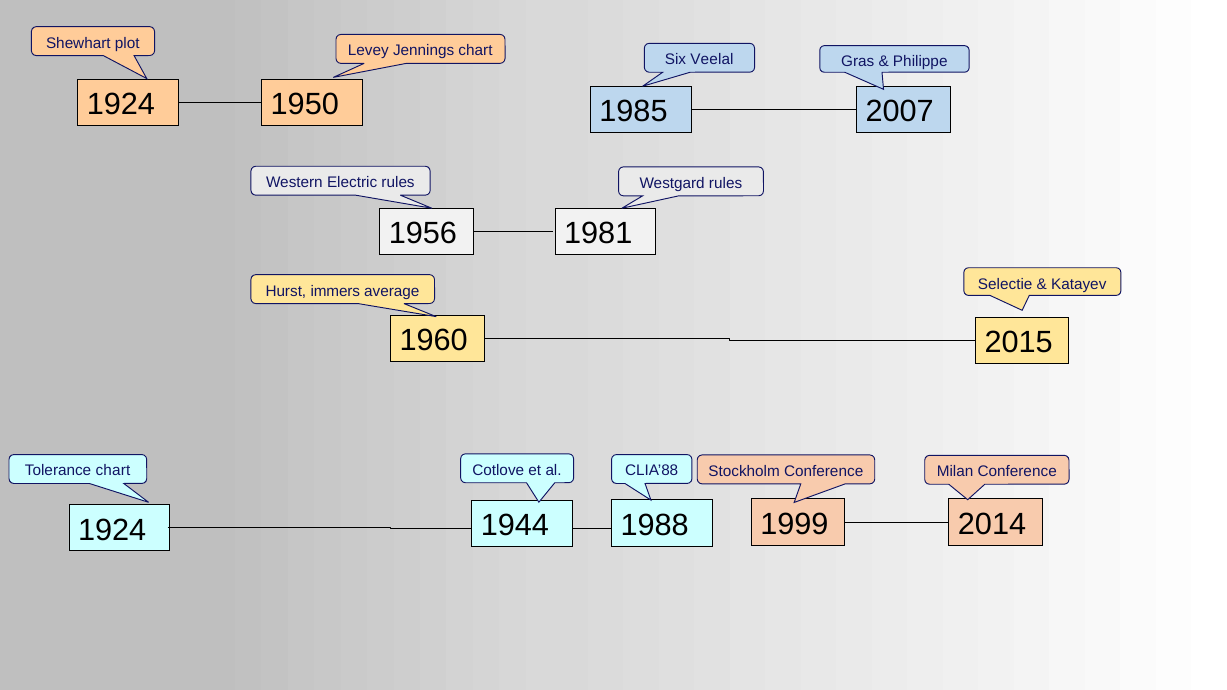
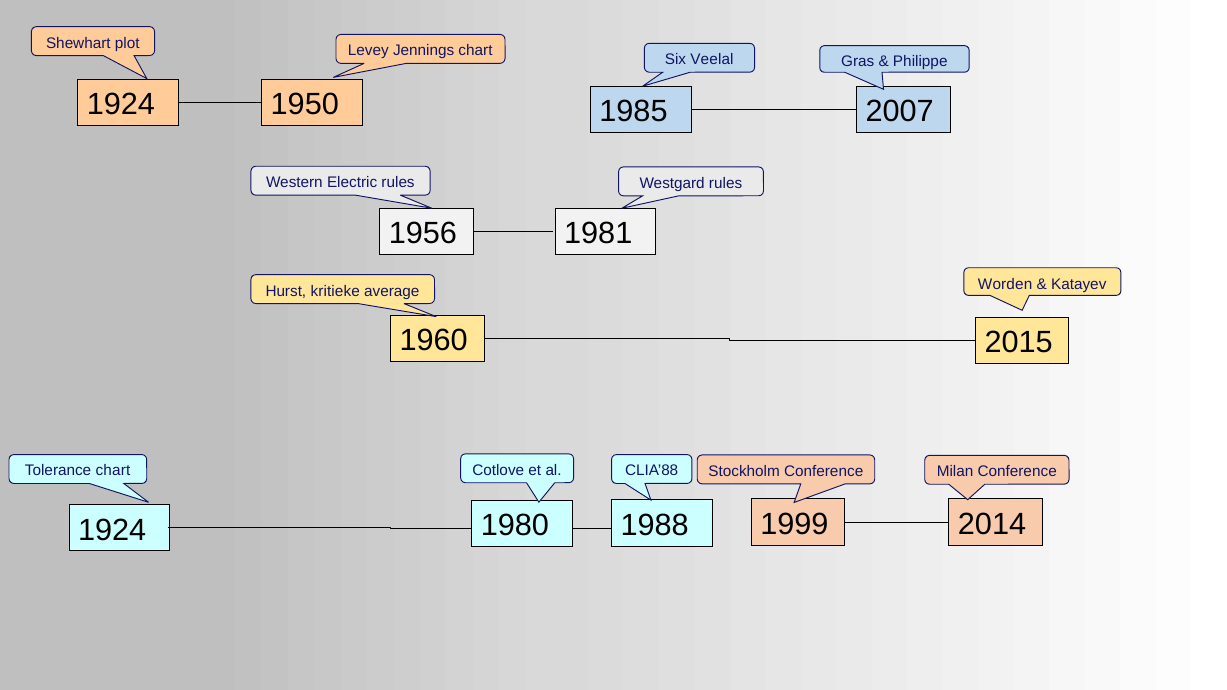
Selectie: Selectie -> Worden
immers: immers -> kritieke
1944: 1944 -> 1980
